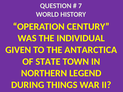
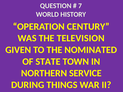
INDIVIDUAL: INDIVIDUAL -> TELEVISION
ANTARCTICA: ANTARCTICA -> NOMINATED
LEGEND: LEGEND -> SERVICE
